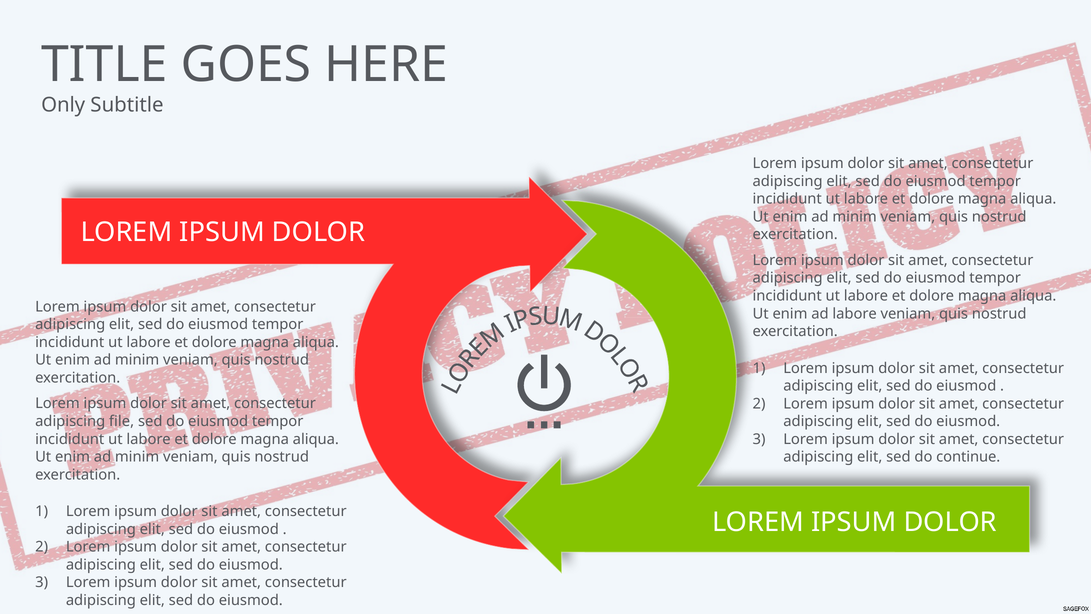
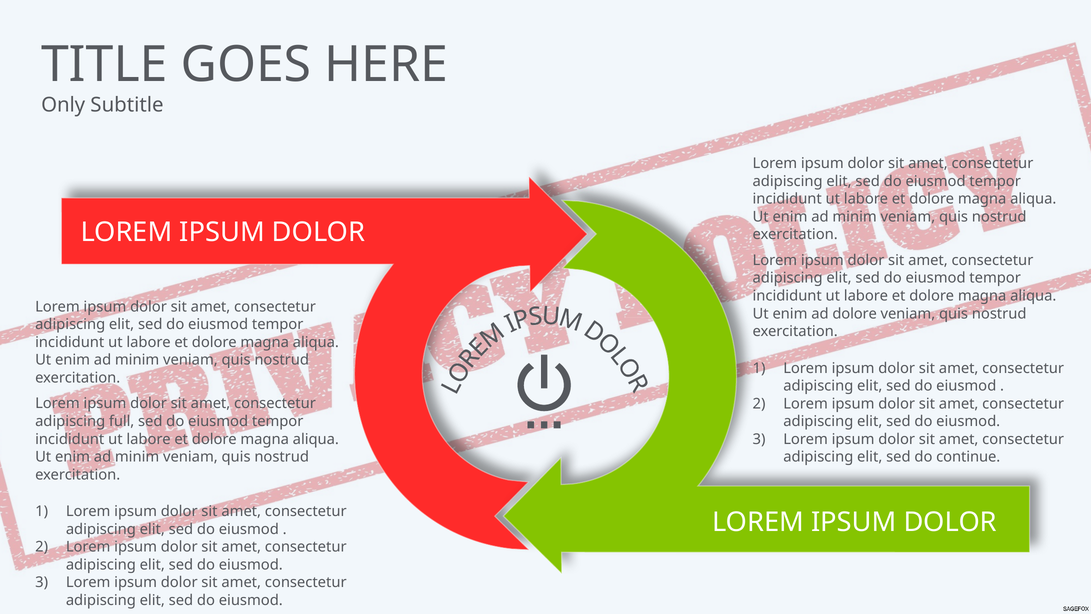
ad labore: labore -> dolore
file: file -> full
